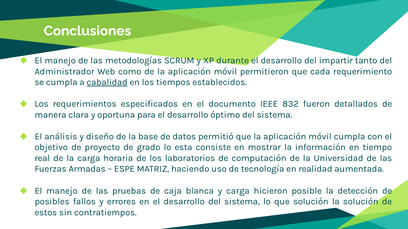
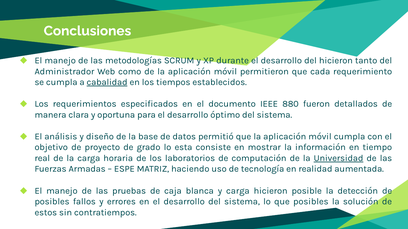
del impartir: impartir -> hicieron
832: 832 -> 880
Universidad underline: none -> present
que solución: solución -> posibles
